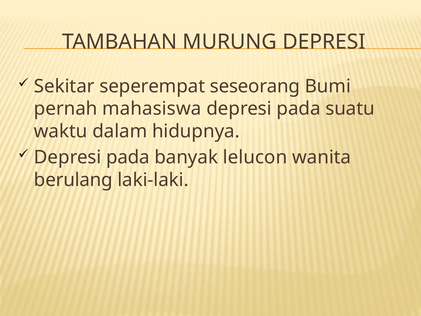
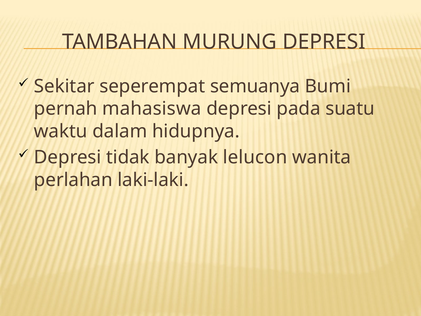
seseorang: seseorang -> semuanya
pada at (128, 157): pada -> tidak
berulang: berulang -> perlahan
